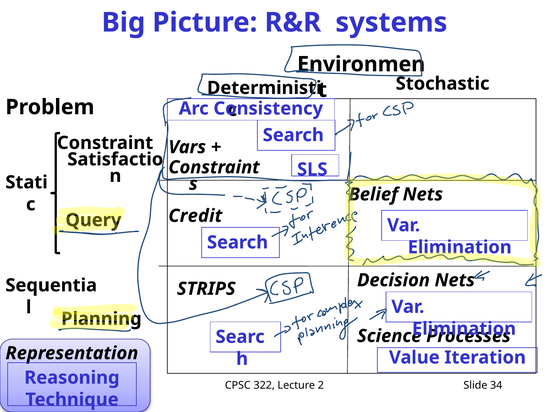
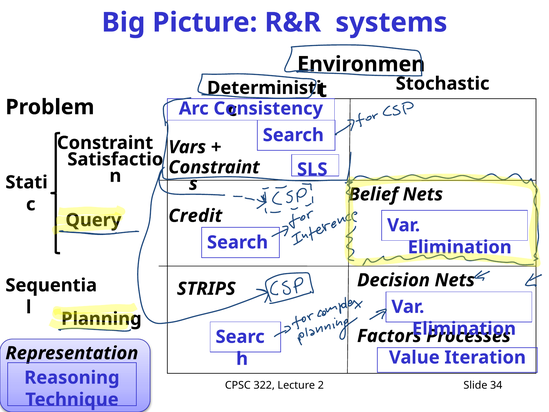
Science: Science -> Factors
